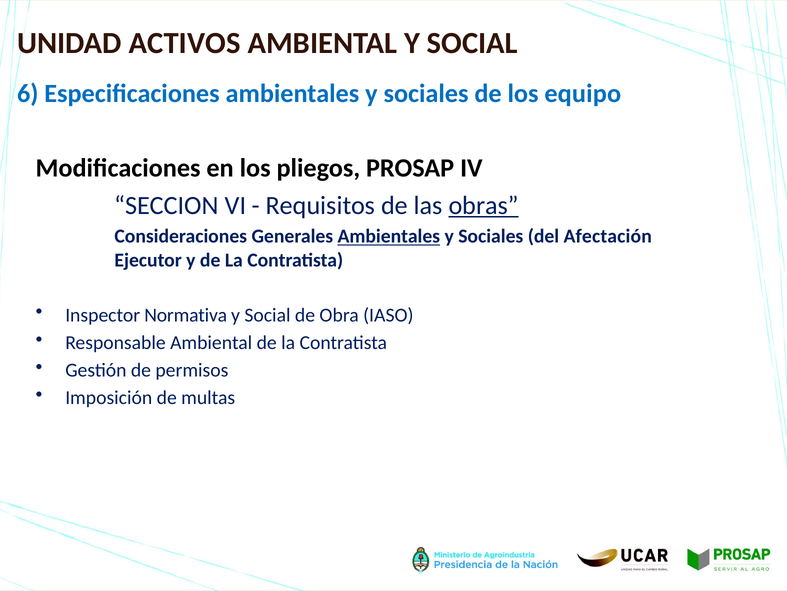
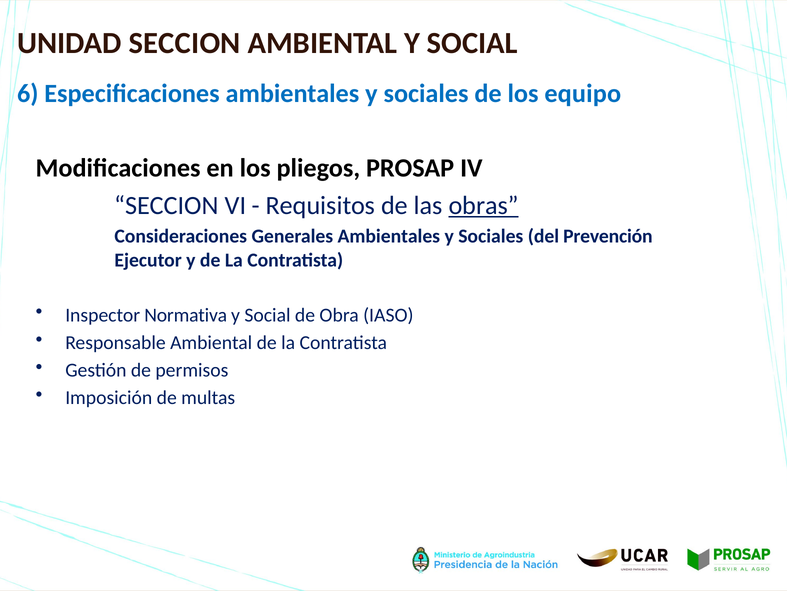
UNIDAD ACTIVOS: ACTIVOS -> SECCION
Ambientales at (389, 236) underline: present -> none
Afectación: Afectación -> Prevención
